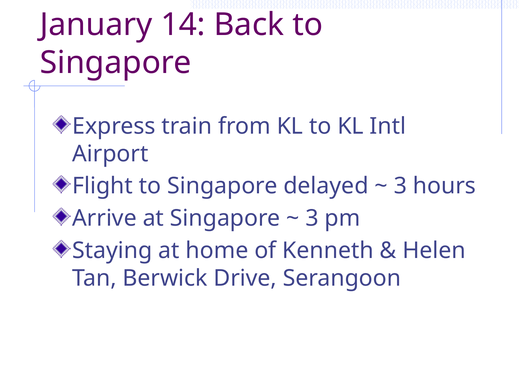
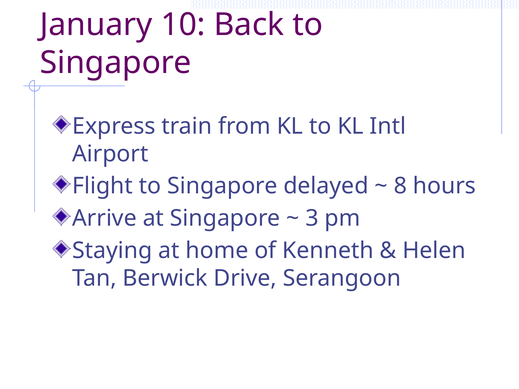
14: 14 -> 10
3 at (400, 186): 3 -> 8
